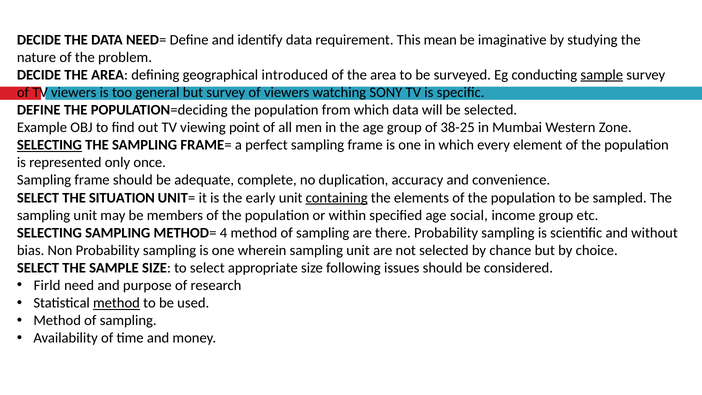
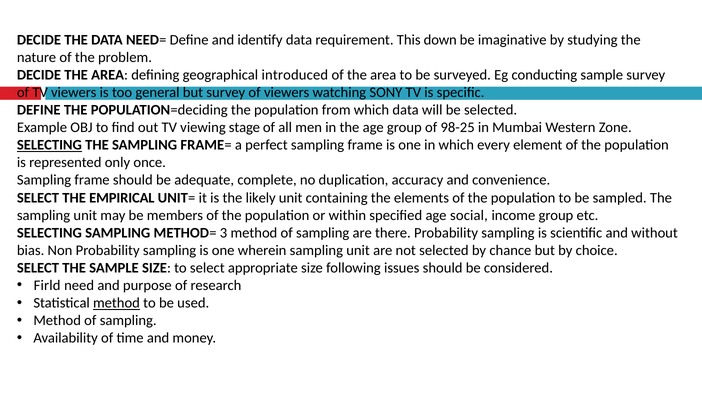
mean: mean -> down
sample at (602, 75) underline: present -> none
point: point -> stage
38-25: 38-25 -> 98-25
SITUATION: SITUATION -> EMPIRICAL
early: early -> likely
containing underline: present -> none
4: 4 -> 3
